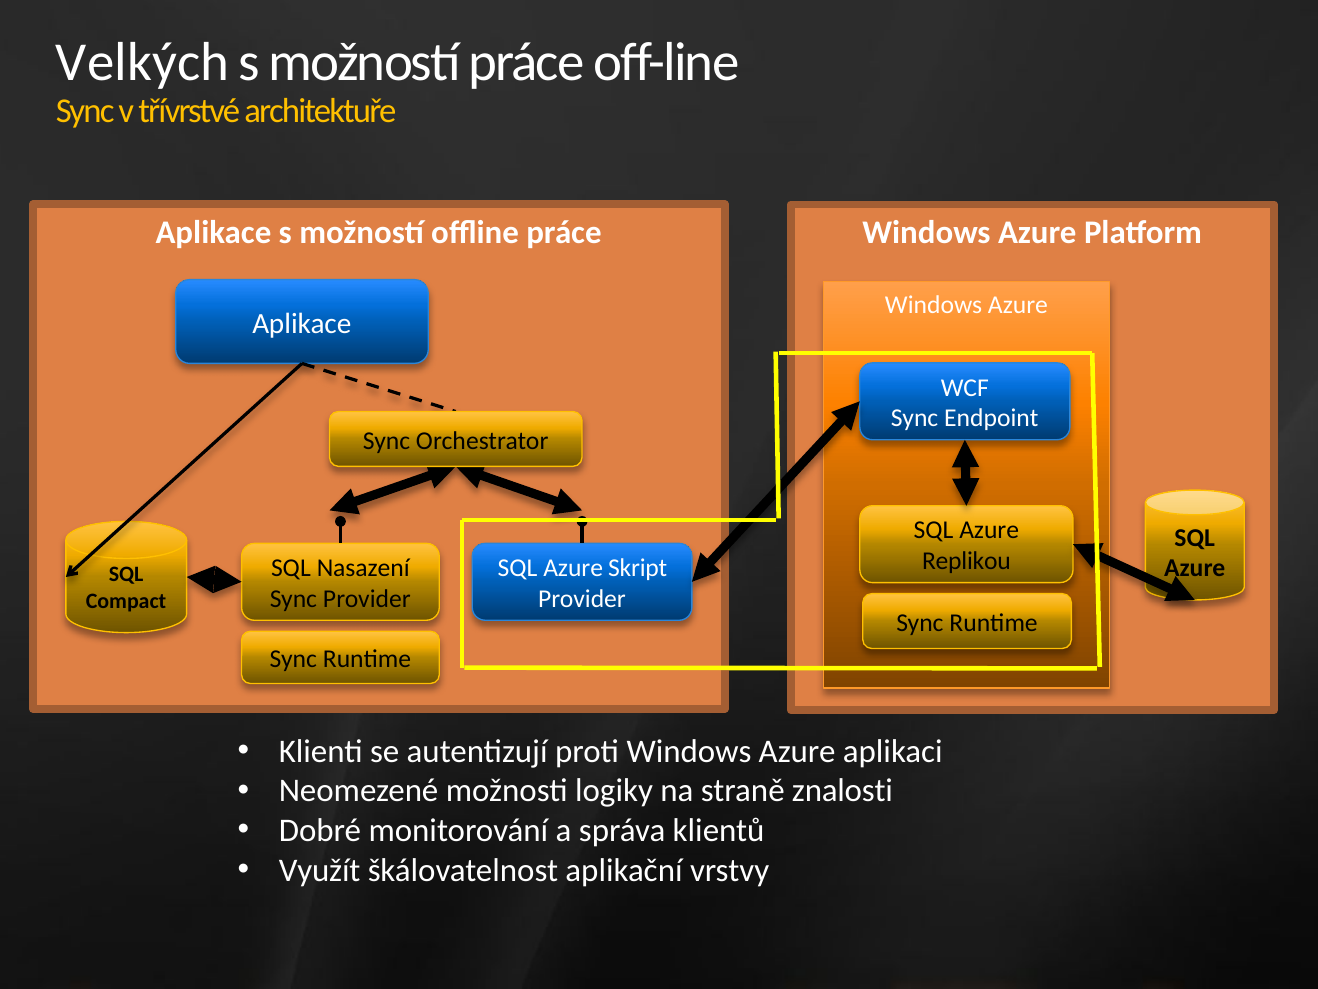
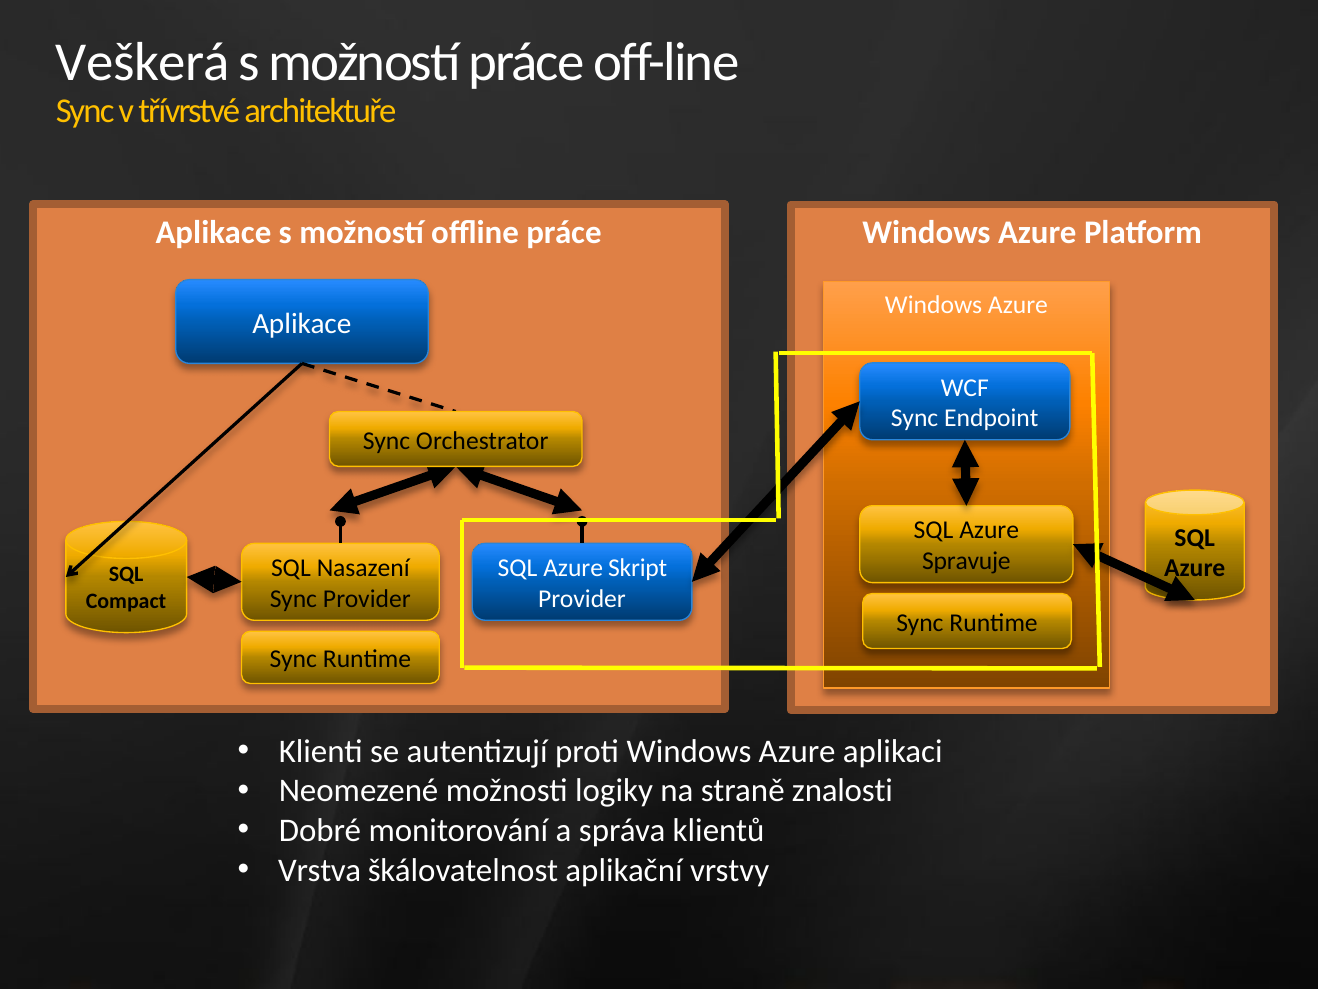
Velkých: Velkých -> Veškerá
Replikou: Replikou -> Spravuje
Využít: Využít -> Vrstva
